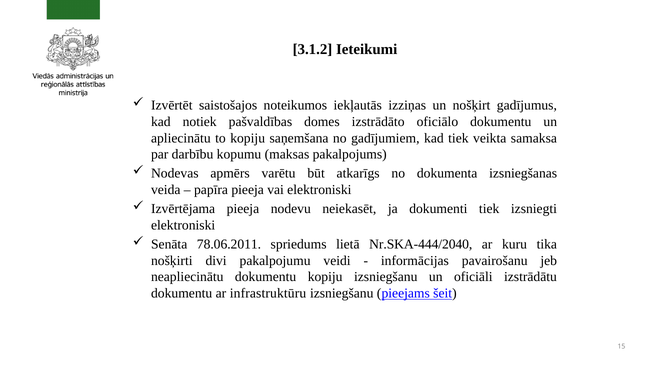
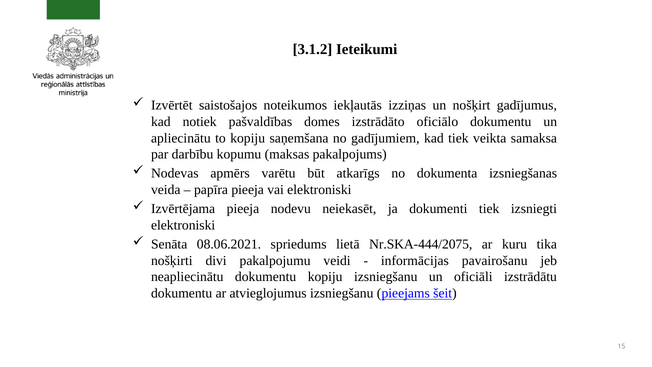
78.06.2011: 78.06.2011 -> 08.06.2021
Nr.SKA-444/2040: Nr.SKA-444/2040 -> Nr.SKA-444/2075
infrastruktūru: infrastruktūru -> atvieglojumus
